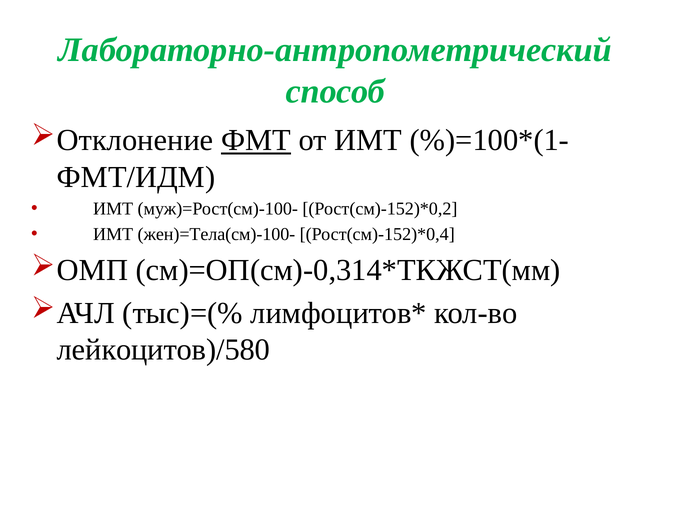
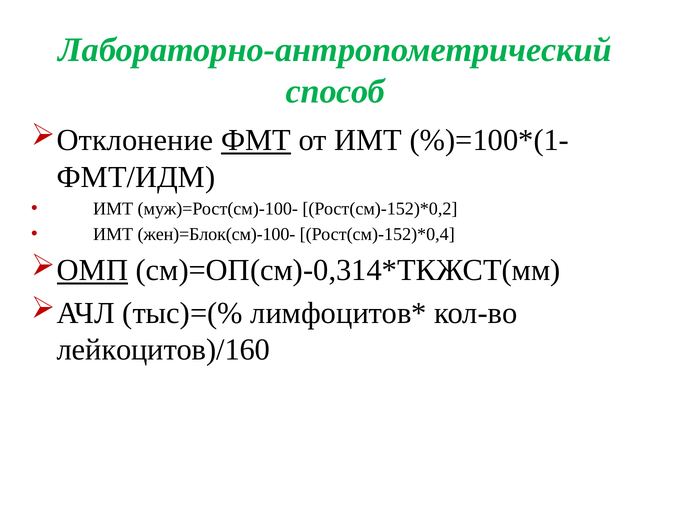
жен)=Тела(см)-100-: жен)=Тела(см)-100- -> жен)=Блок(см)-100-
ОМП underline: none -> present
лейкоцитов)/580: лейкоцитов)/580 -> лейкоцитов)/160
